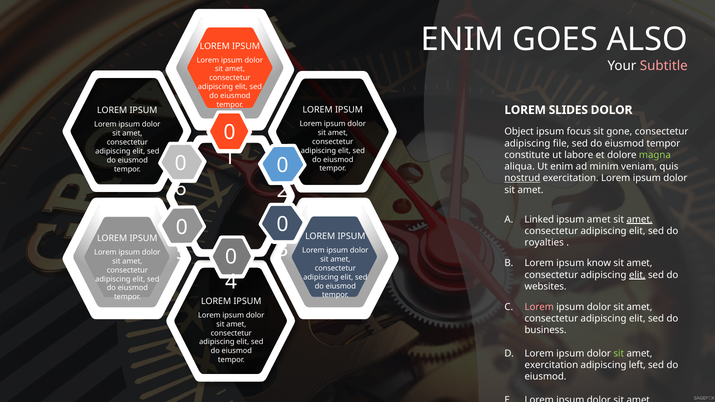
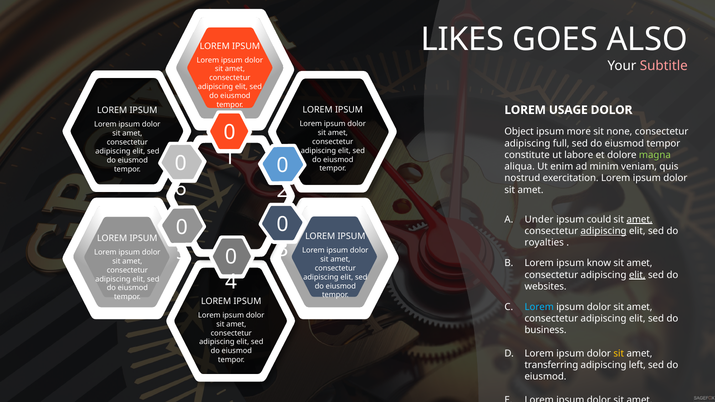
ENIM at (463, 40): ENIM -> LIKES
SLIDES: SLIDES -> USAGE
focus: focus -> more
gone: gone -> none
file: file -> full
nostrud underline: present -> none
Linked: Linked -> Under
ipsum amet: amet -> could
adipiscing at (604, 231) underline: none -> present
Lorem at (539, 307) colour: pink -> light blue
sit at (619, 354) colour: light green -> yellow
exercitation at (551, 365): exercitation -> transferring
